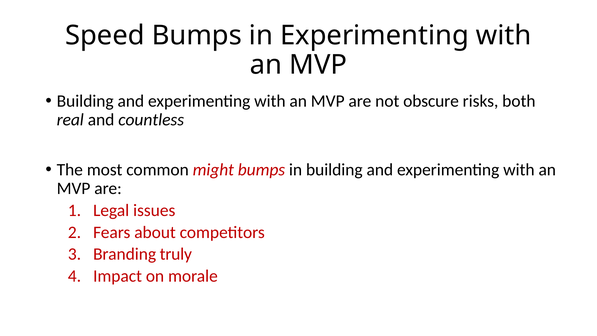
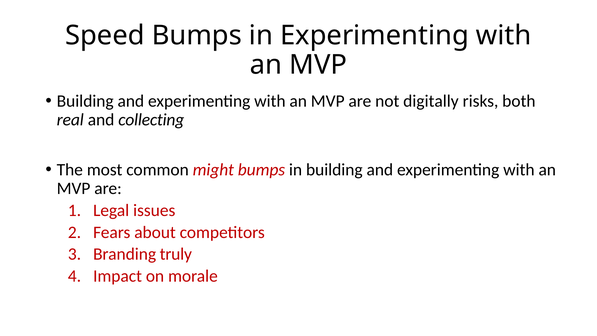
obscure: obscure -> digitally
countless: countless -> collecting
